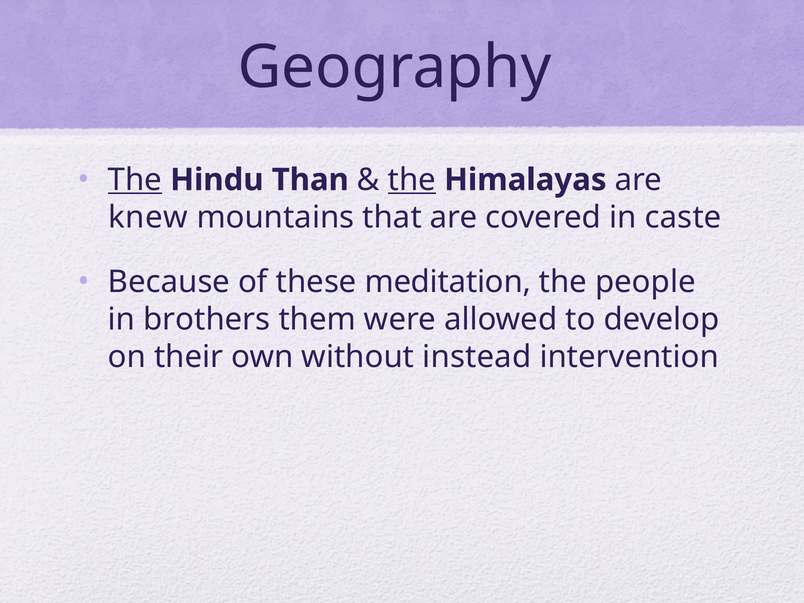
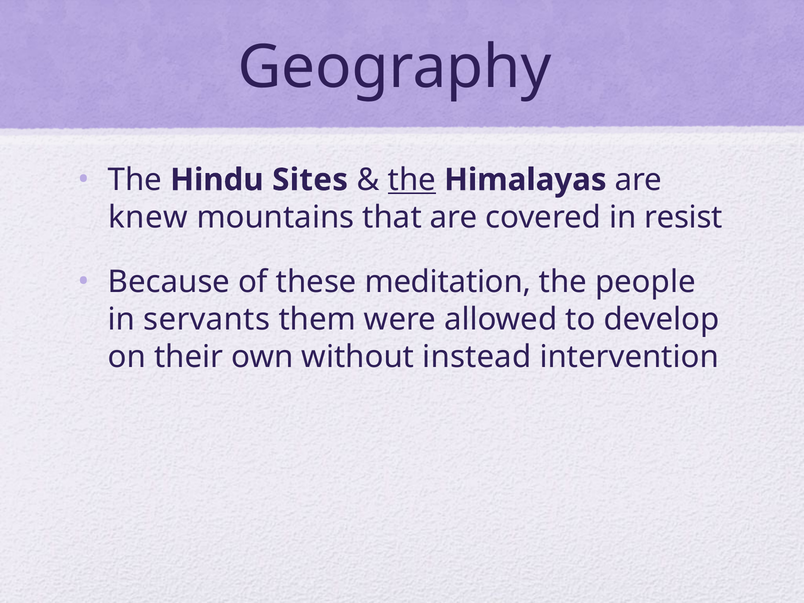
The at (135, 180) underline: present -> none
Than: Than -> Sites
caste: caste -> resist
brothers: brothers -> servants
